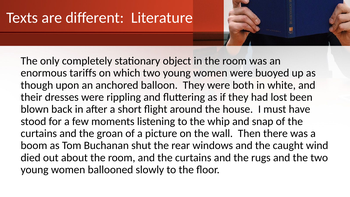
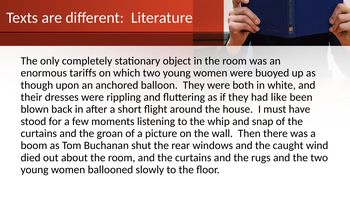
lost: lost -> like
